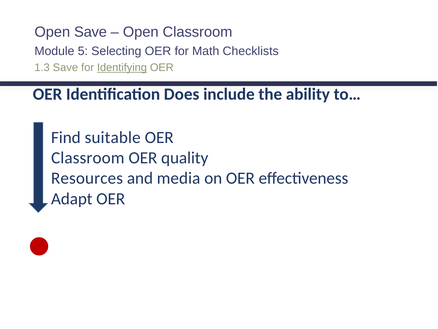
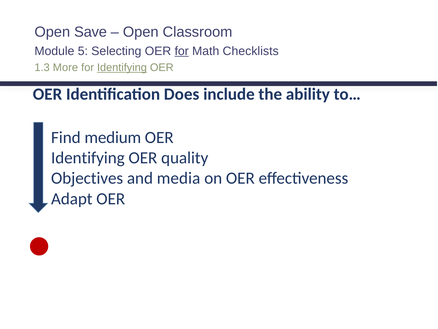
for at (182, 51) underline: none -> present
1.3 Save: Save -> More
suitable: suitable -> medium
Classroom at (88, 158): Classroom -> Identifying
Resources: Resources -> Objectives
